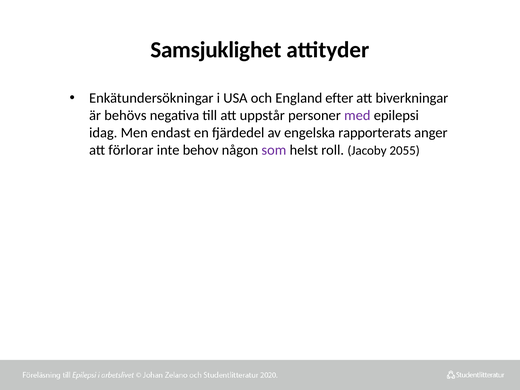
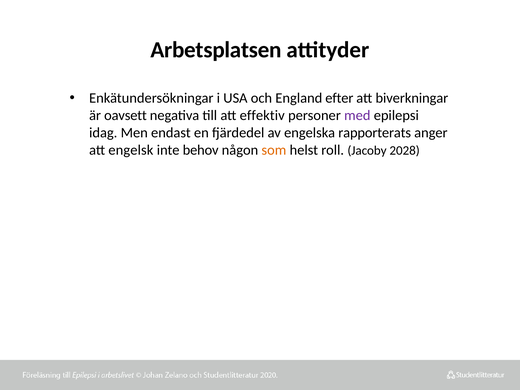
Samsjuklighet: Samsjuklighet -> Arbetsplatsen
behövs: behövs -> oavsett
uppstår: uppstår -> effektiv
förlorar: förlorar -> engelsk
som colour: purple -> orange
2055: 2055 -> 2028
